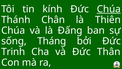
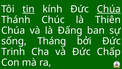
tin underline: none -> present
Chân: Chân -> Chúc
Thân: Thân -> Chấp
